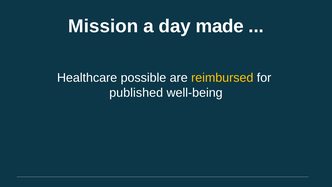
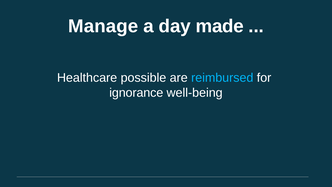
Mission: Mission -> Manage
reimbursed colour: yellow -> light blue
published: published -> ignorance
